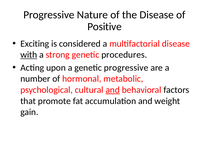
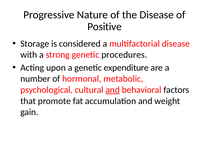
Exciting: Exciting -> Storage
with underline: present -> none
genetic progressive: progressive -> expenditure
